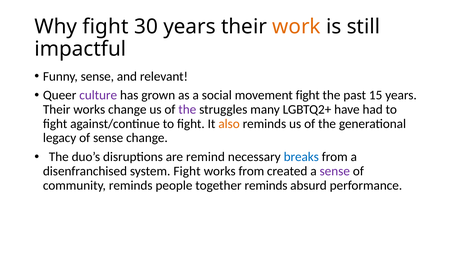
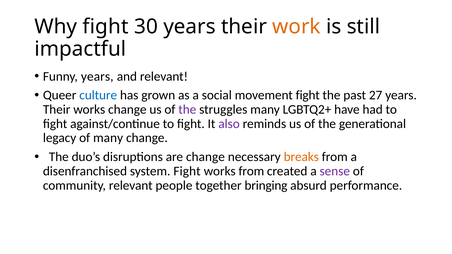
Funny sense: sense -> years
culture colour: purple -> blue
15: 15 -> 27
also colour: orange -> purple
of sense: sense -> many
are remind: remind -> change
breaks colour: blue -> orange
community reminds: reminds -> relevant
together reminds: reminds -> bringing
